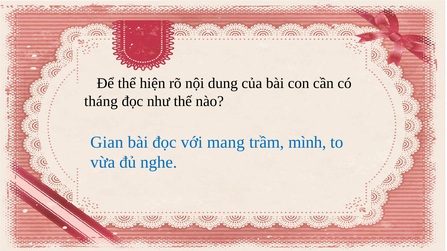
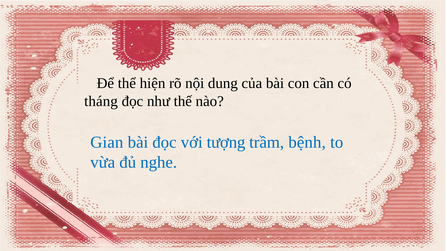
mang: mang -> tượng
mình: mình -> bệnh
